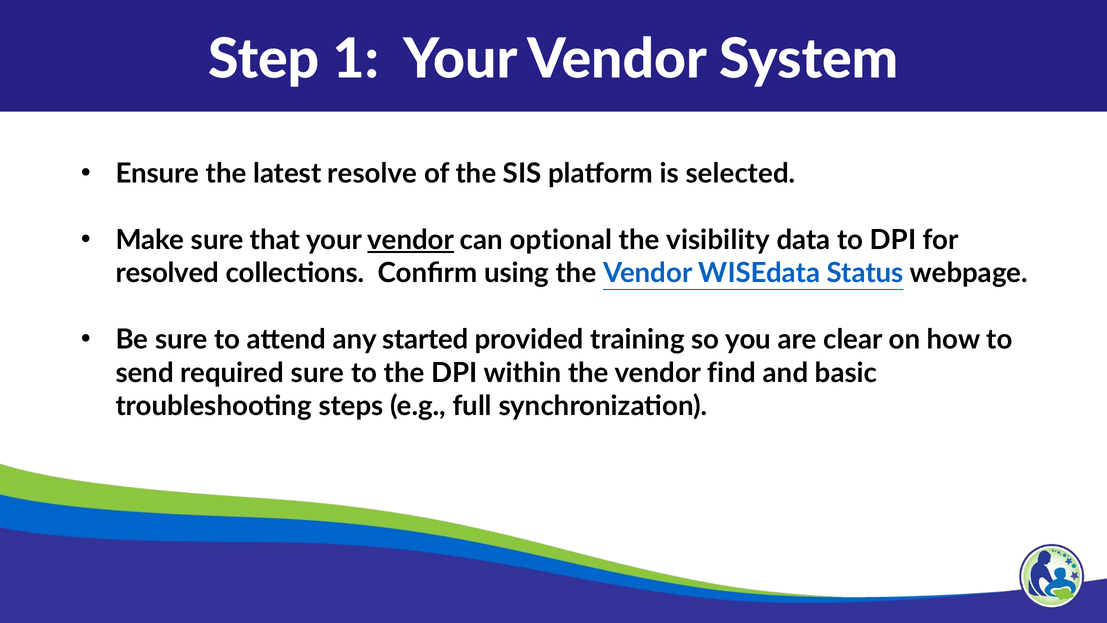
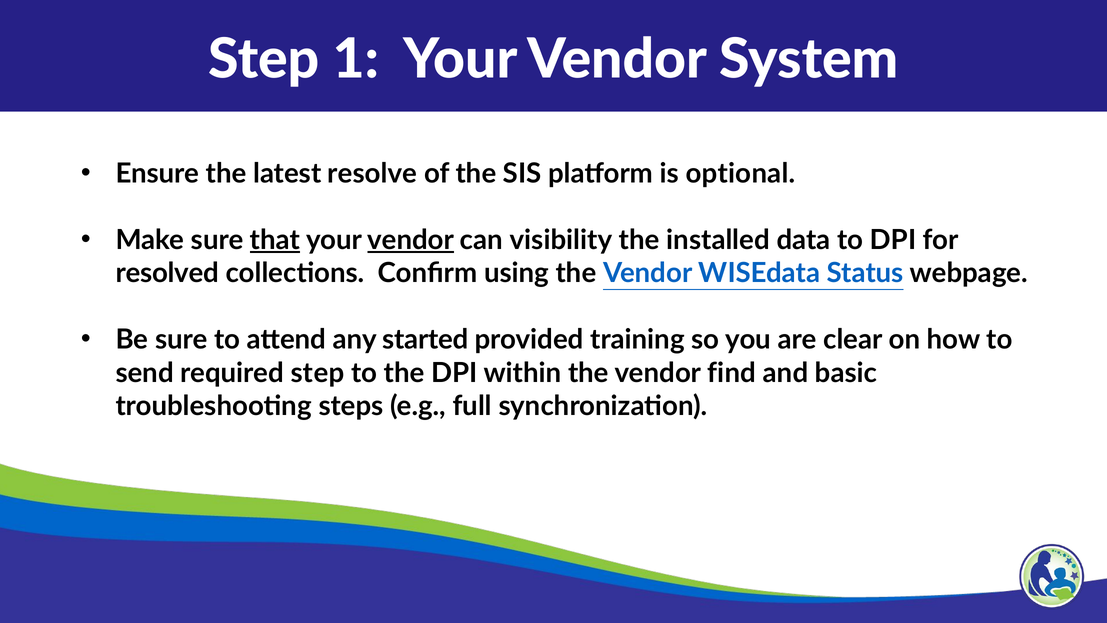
selected: selected -> optional
that underline: none -> present
optional: optional -> visibility
visibility: visibility -> installed
required sure: sure -> step
